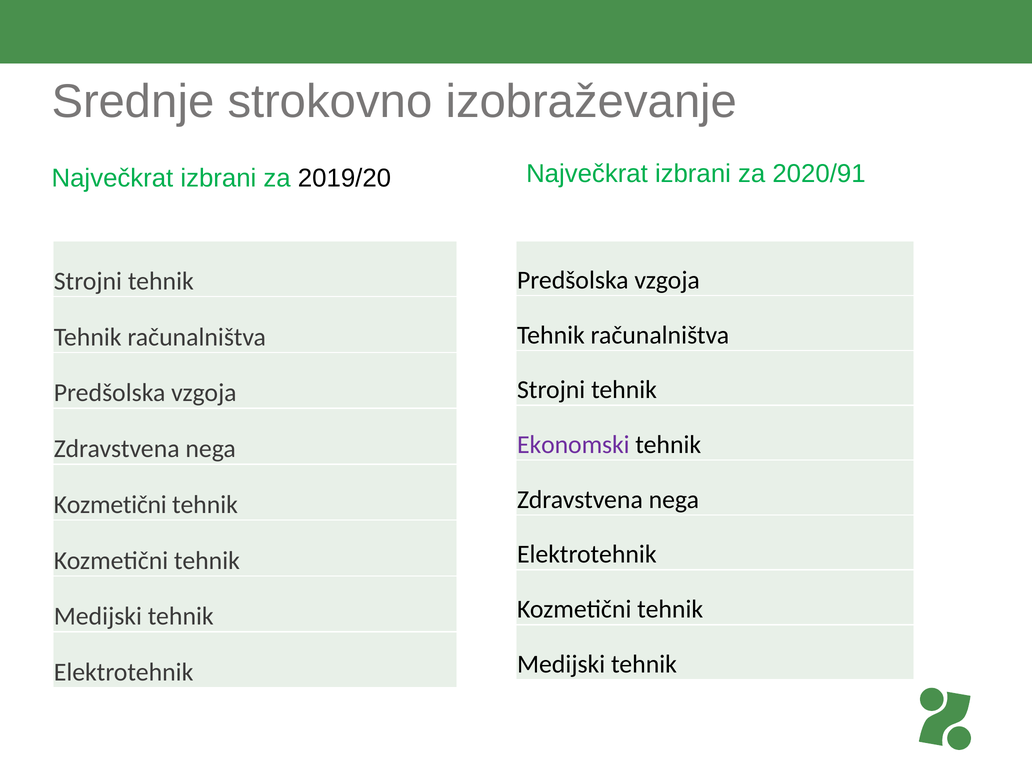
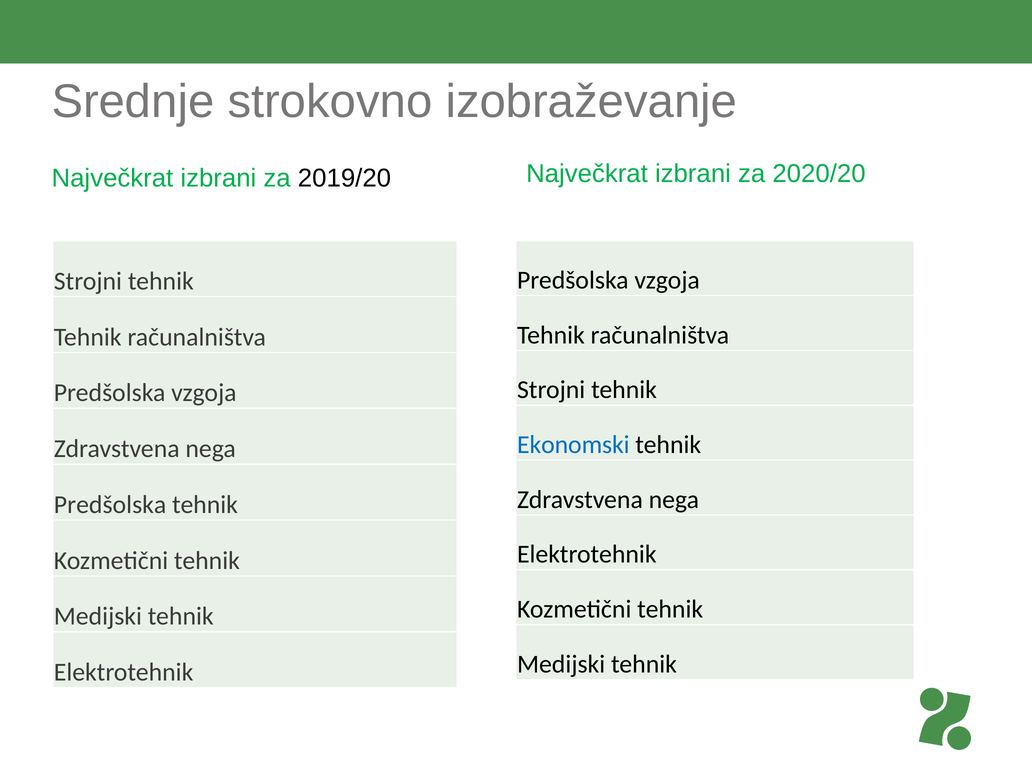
2020/91: 2020/91 -> 2020/20
Ekonomski colour: purple -> blue
Kozmetični at (110, 505): Kozmetični -> Predšolska
